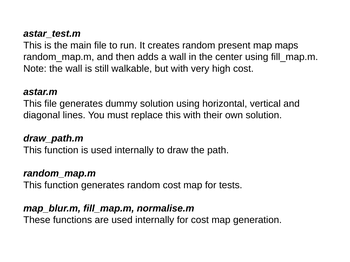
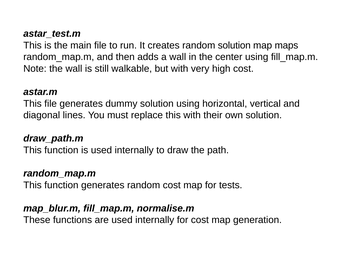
random present: present -> solution
